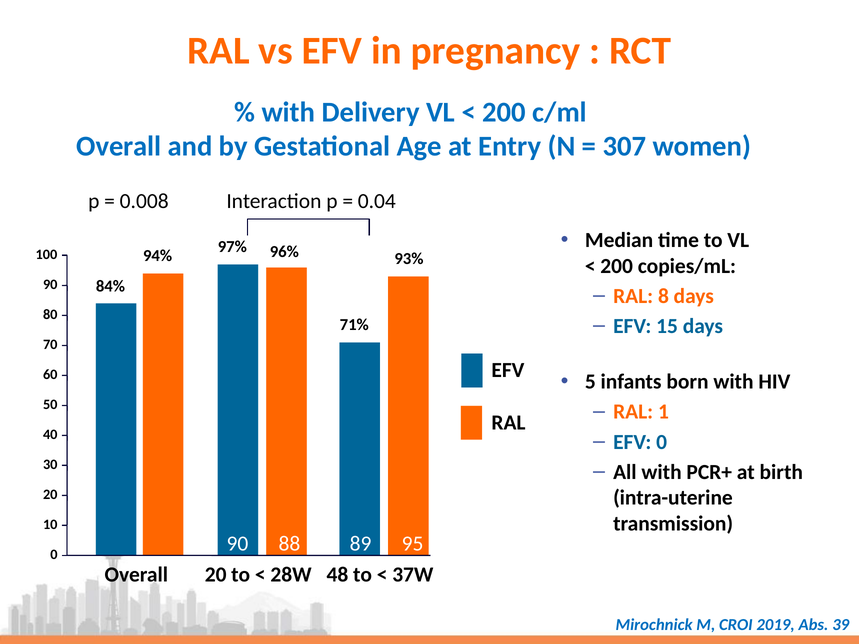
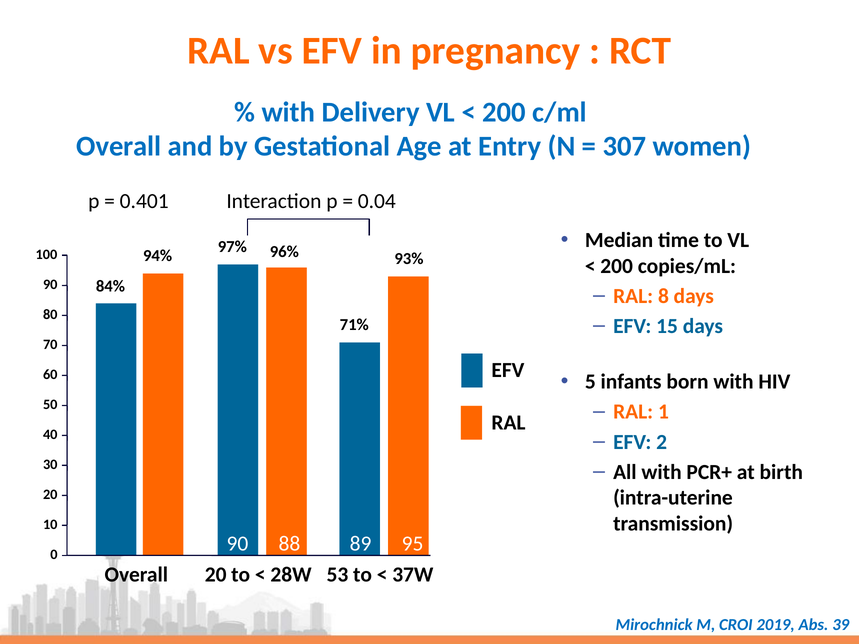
0.008: 0.008 -> 0.401
EFV 0: 0 -> 2
48: 48 -> 53
